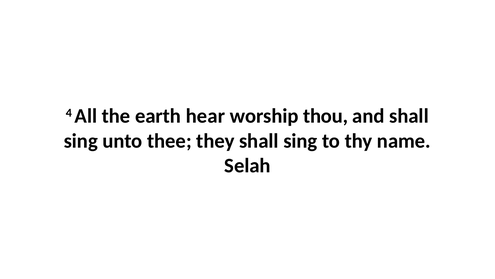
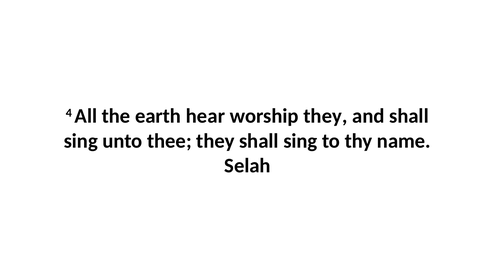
worship thou: thou -> they
